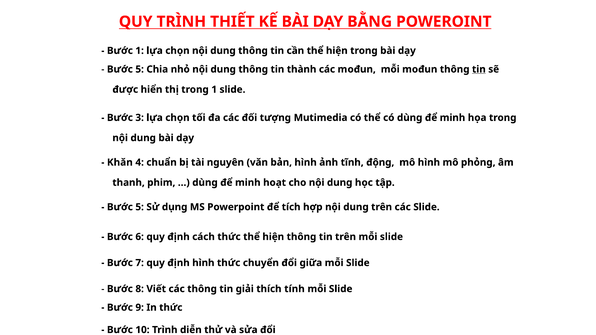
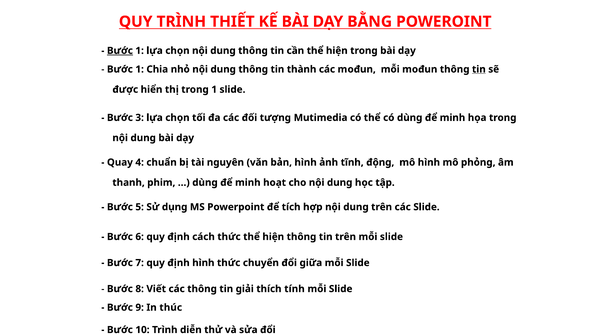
Bước at (120, 51) underline: none -> present
5 at (140, 69): 5 -> 1
Khăn: Khăn -> Quay
In thức: thức -> thúc
